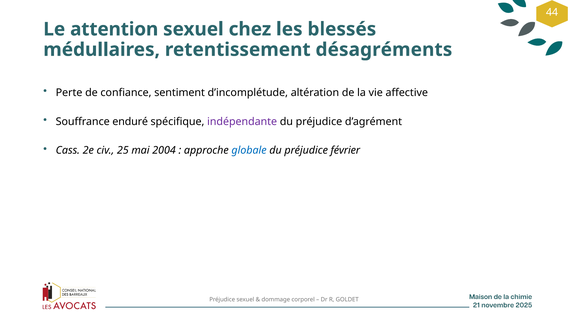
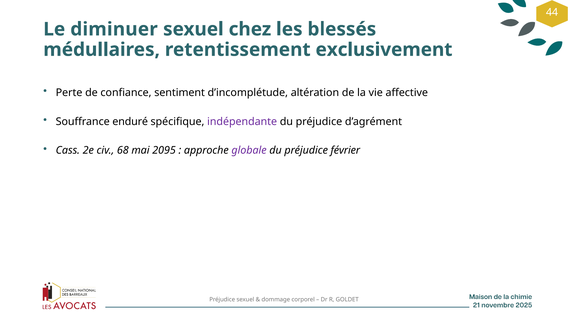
attention: attention -> diminuer
désagréments: désagréments -> exclusivement
25: 25 -> 68
2004: 2004 -> 2095
globale colour: blue -> purple
